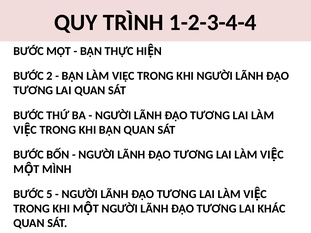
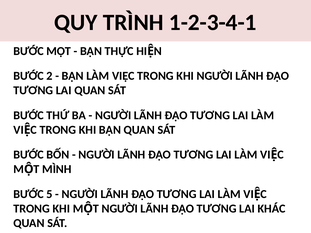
1-2-3-4-4: 1-2-3-4-4 -> 1-2-3-4-1
